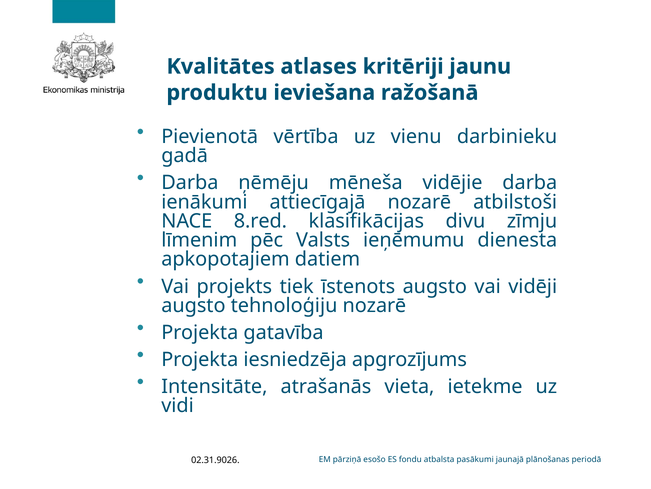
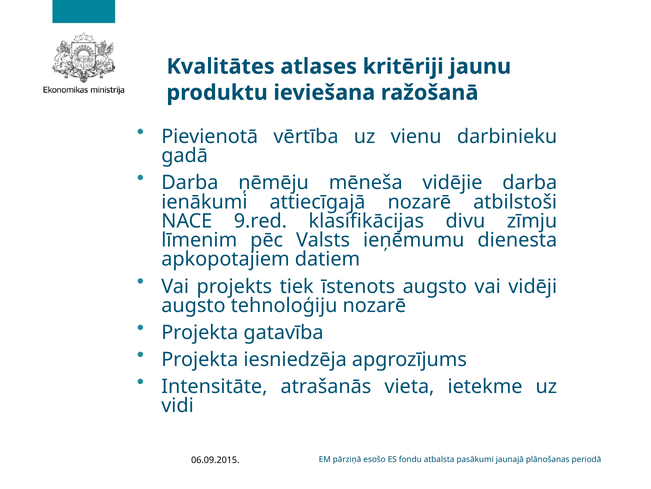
8.red: 8.red -> 9.red
02.31.9026: 02.31.9026 -> 06.09.2015
